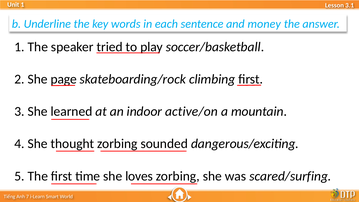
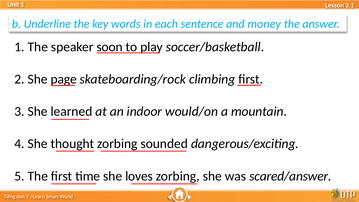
tried: tried -> soon
active/on: active/on -> would/on
scared/surfing: scared/surfing -> scared/answer
